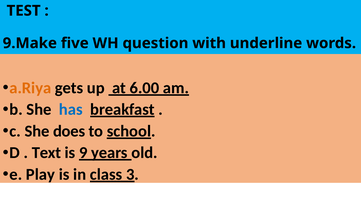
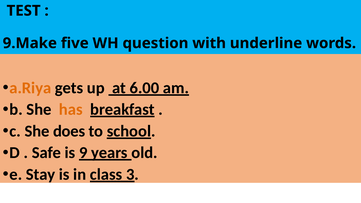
has colour: blue -> orange
Text: Text -> Safe
Play: Play -> Stay
